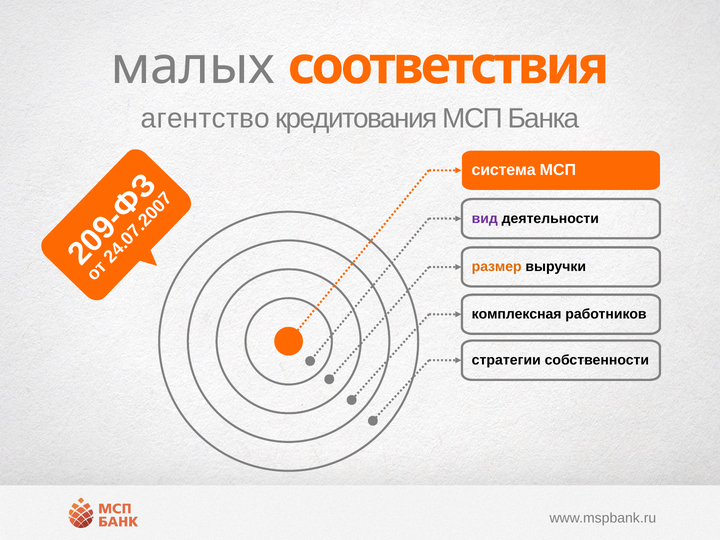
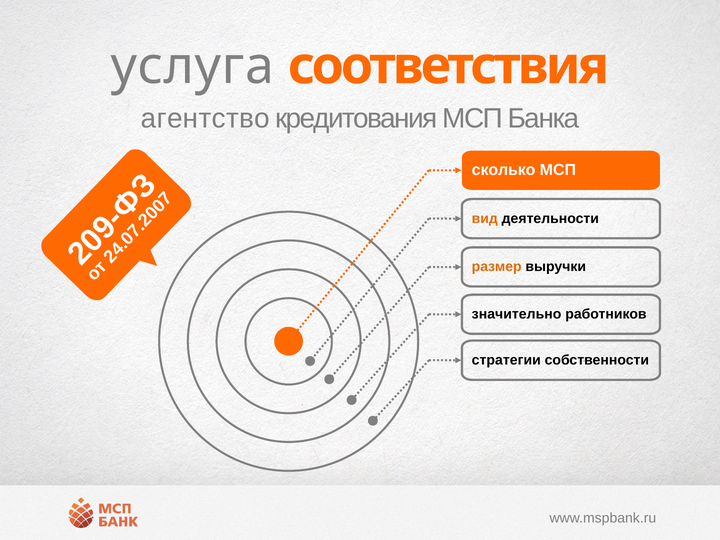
малых: малых -> услуга
система: система -> сколько
вид colour: purple -> orange
комплексная: комплексная -> значительно
